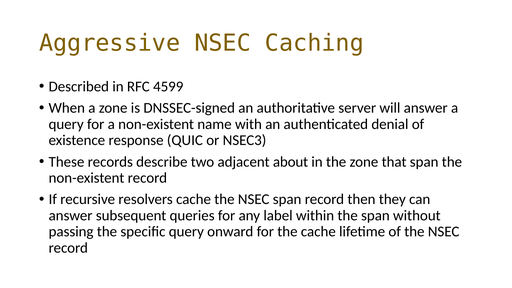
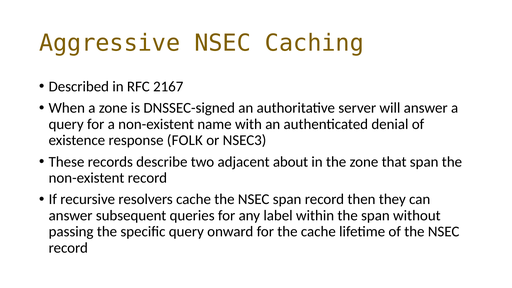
4599: 4599 -> 2167
QUIC: QUIC -> FOLK
